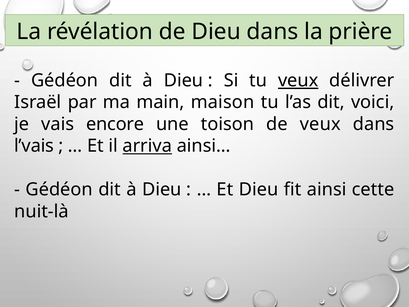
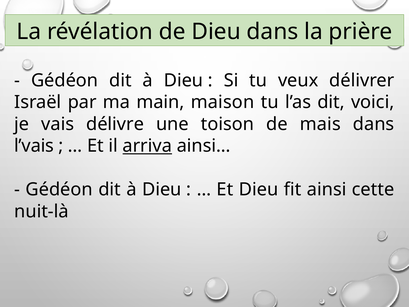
veux at (298, 80) underline: present -> none
encore: encore -> délivre
de veux: veux -> mais
